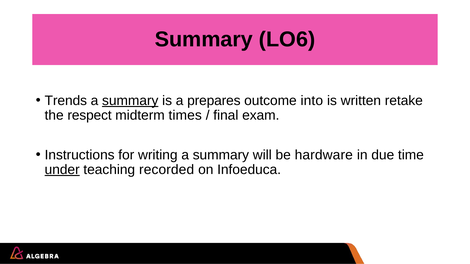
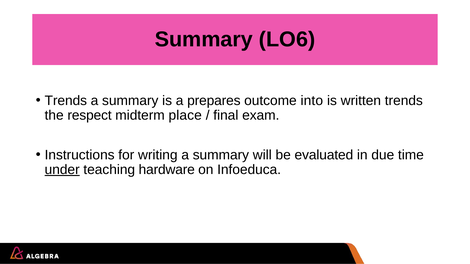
summary at (130, 101) underline: present -> none
written retake: retake -> trends
times: times -> place
hardware: hardware -> evaluated
recorded: recorded -> hardware
